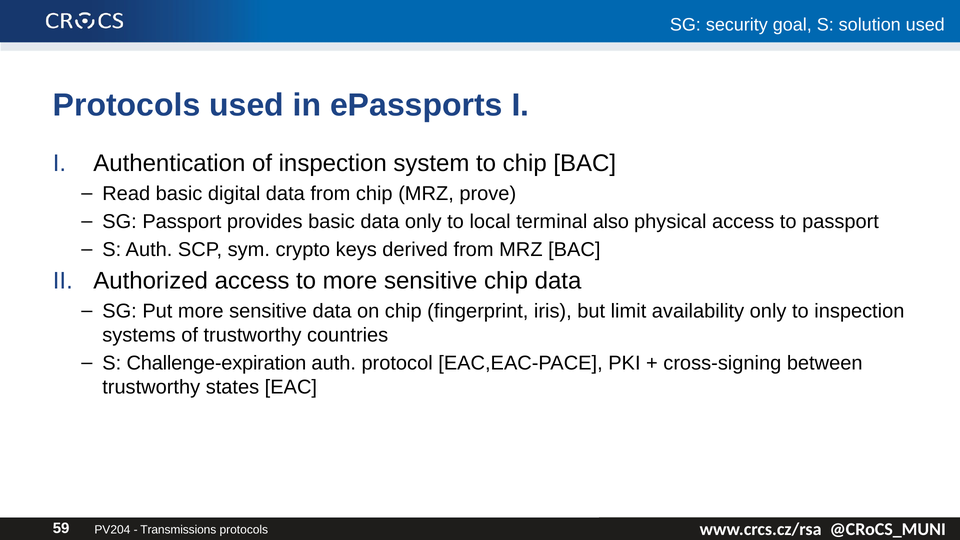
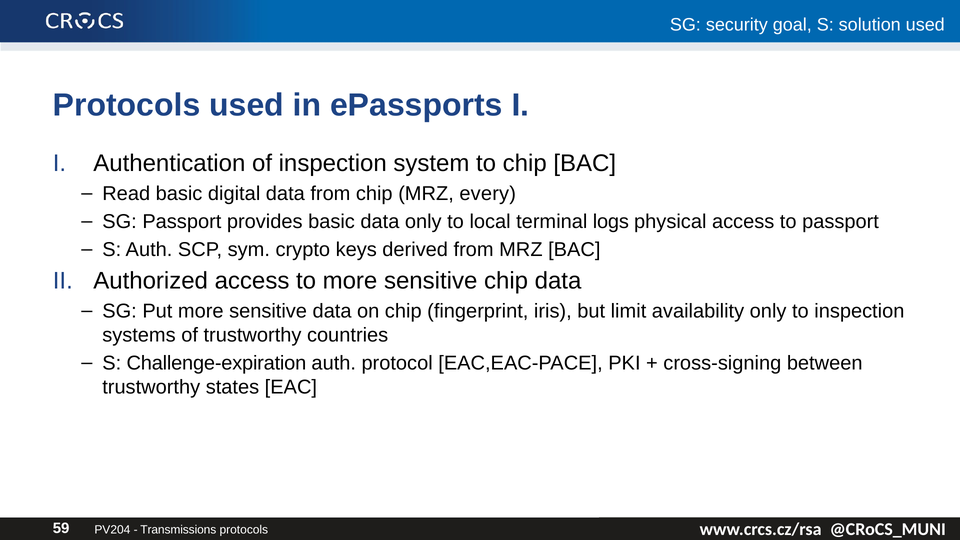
prove: prove -> every
also: also -> logs
